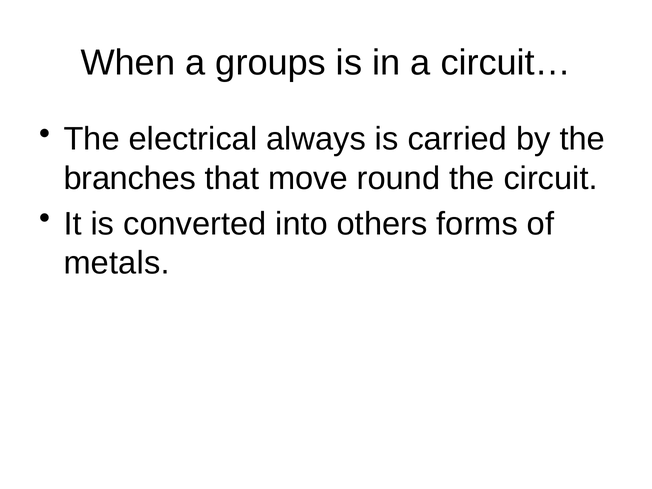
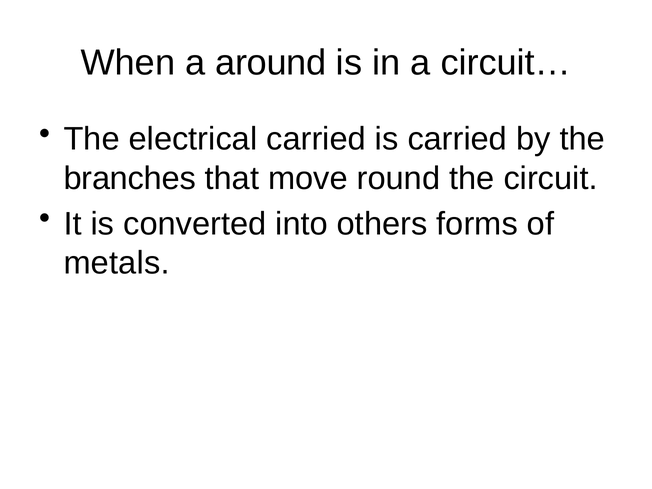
groups: groups -> around
electrical always: always -> carried
